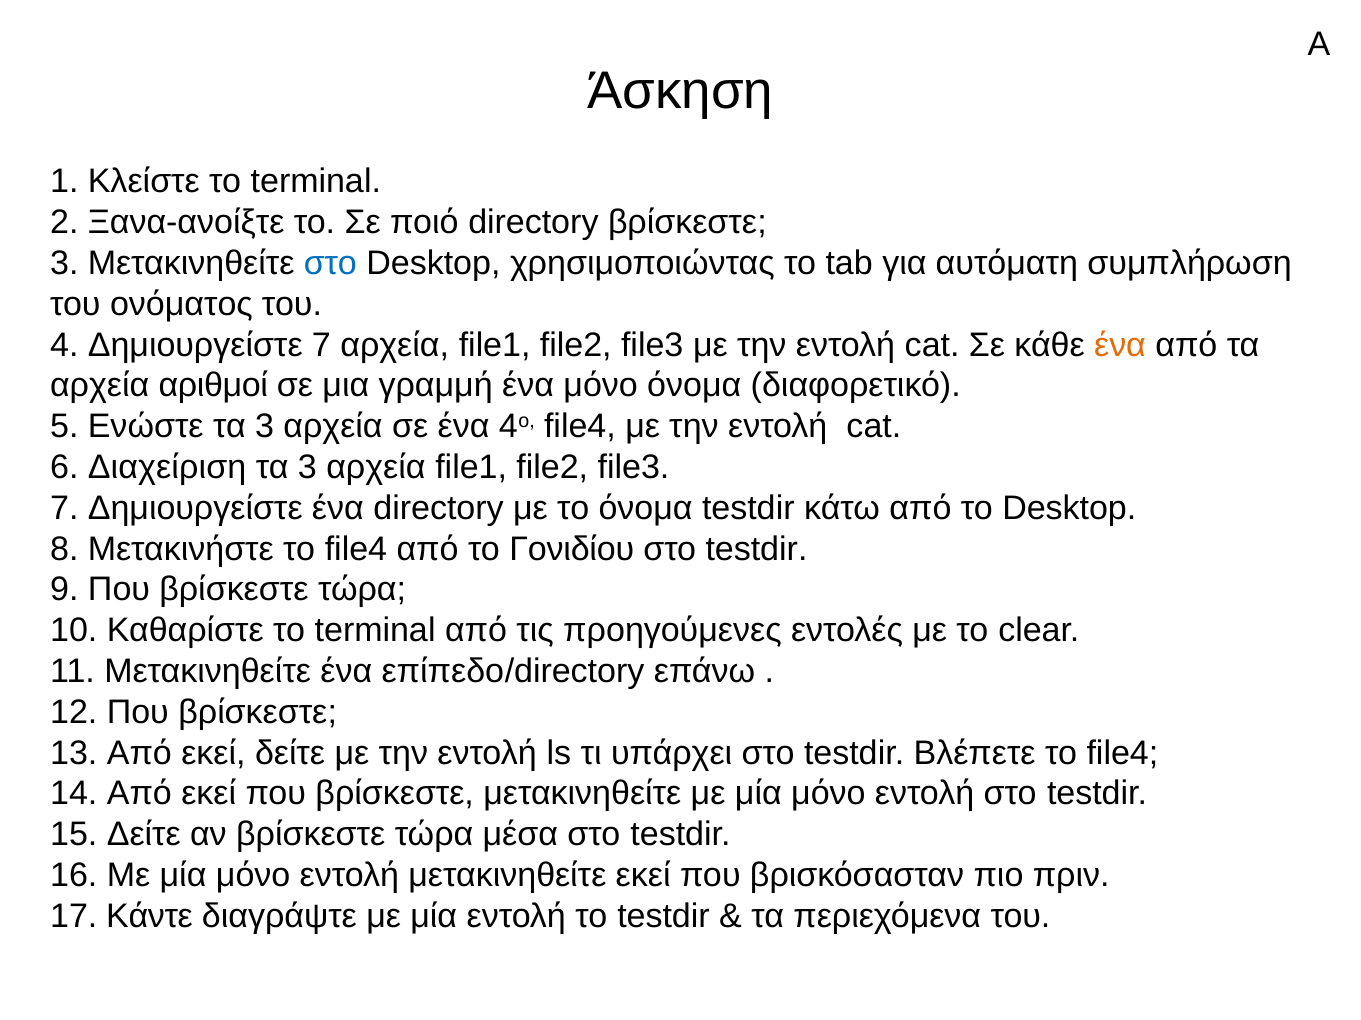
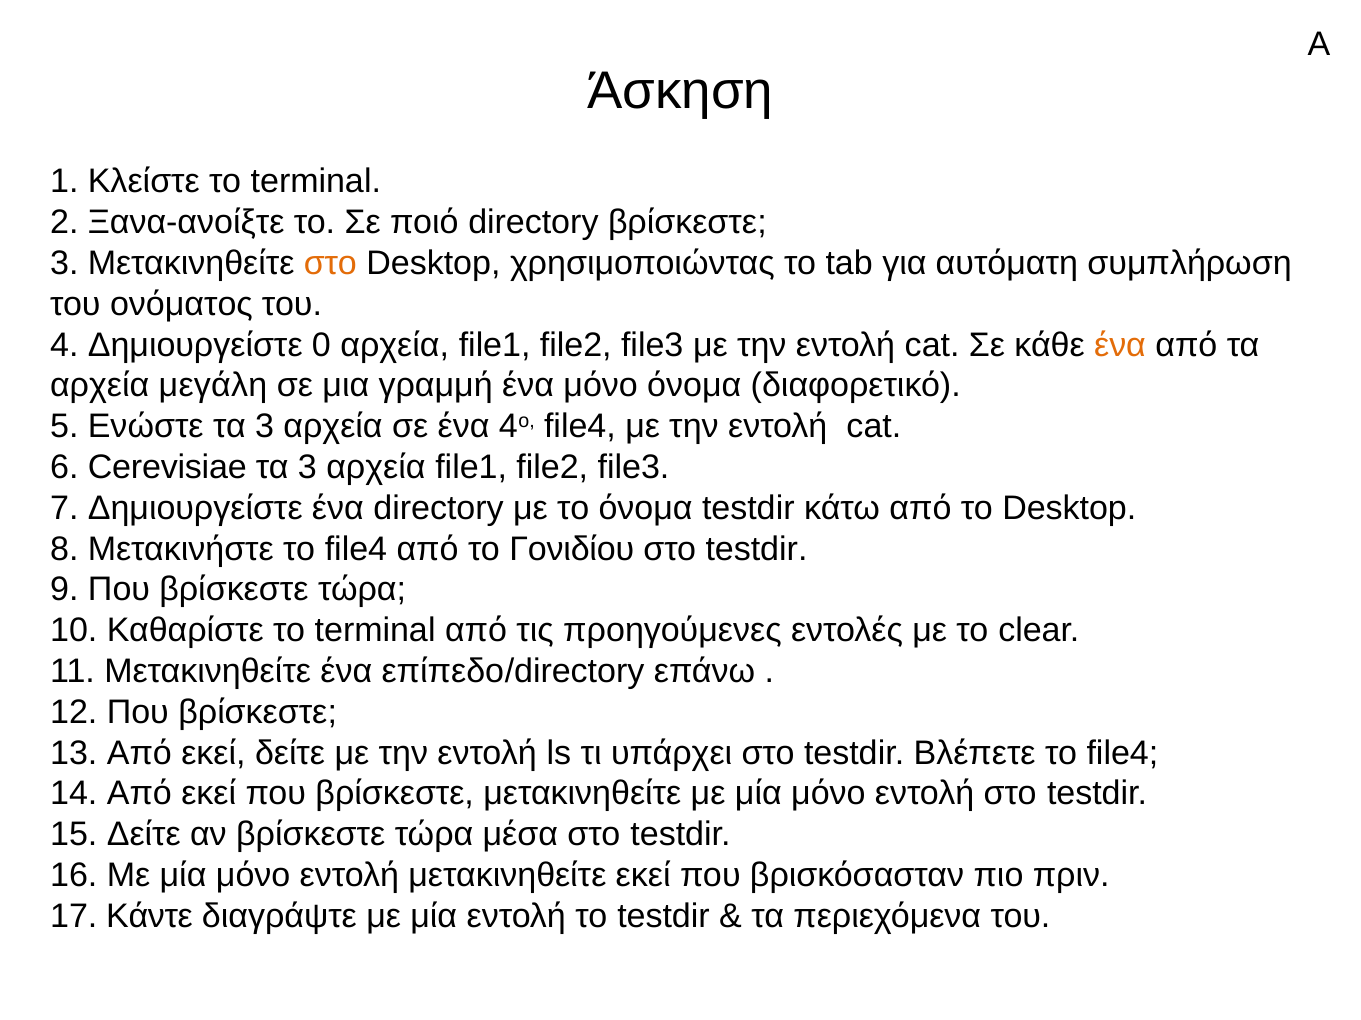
στο at (330, 263) colour: blue -> orange
Δημιουργείστε 7: 7 -> 0
αριθμοί: αριθμοί -> μεγάλη
Διαχείριση: Διαχείριση -> Cerevisiae
